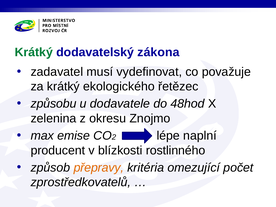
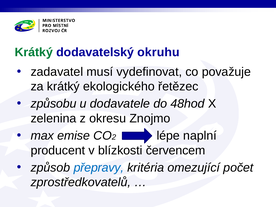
zákona: zákona -> okruhu
rostlinného: rostlinného -> červencem
přepravy colour: orange -> blue
